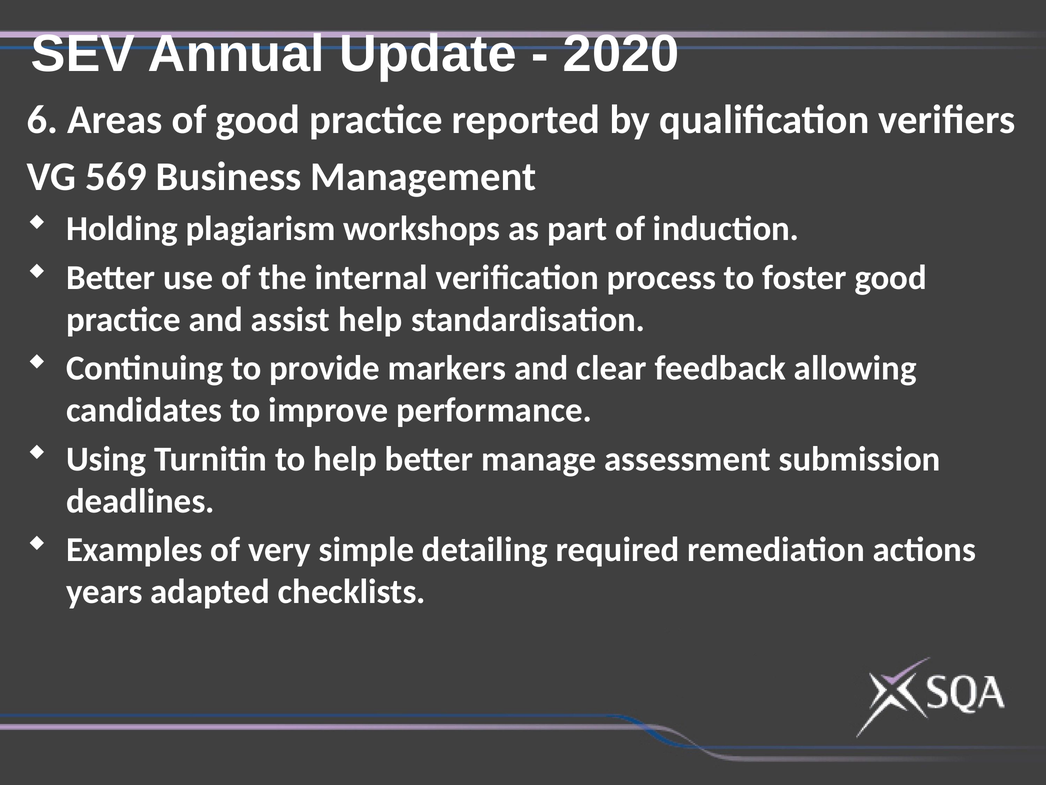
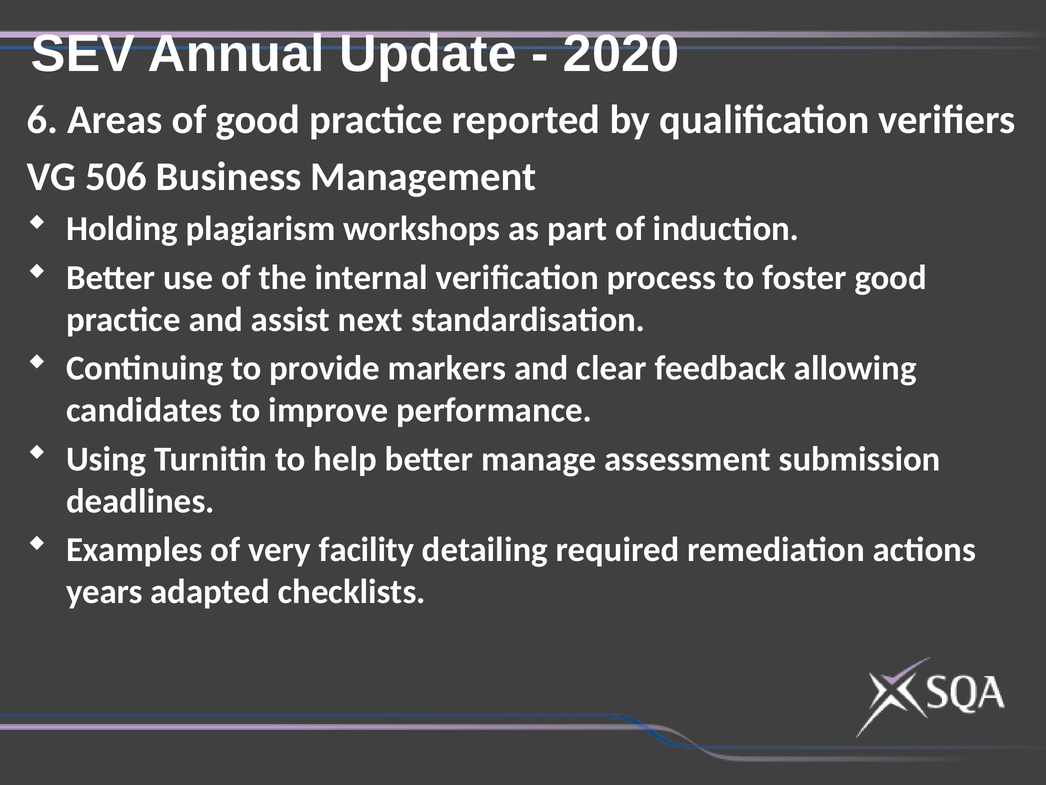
569: 569 -> 506
assist help: help -> next
simple: simple -> facility
